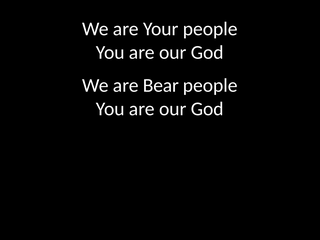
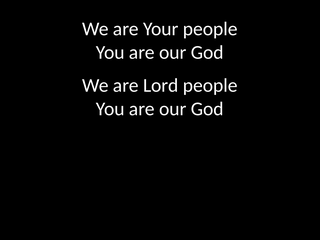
Bear: Bear -> Lord
